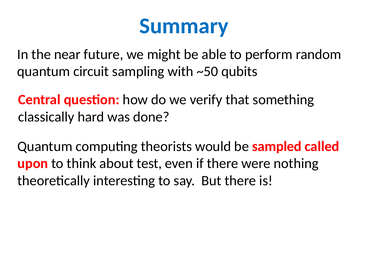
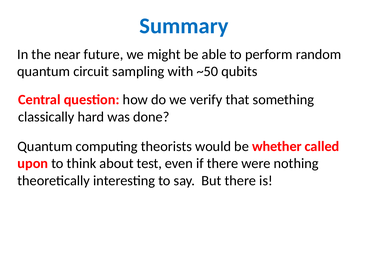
sampled: sampled -> whether
